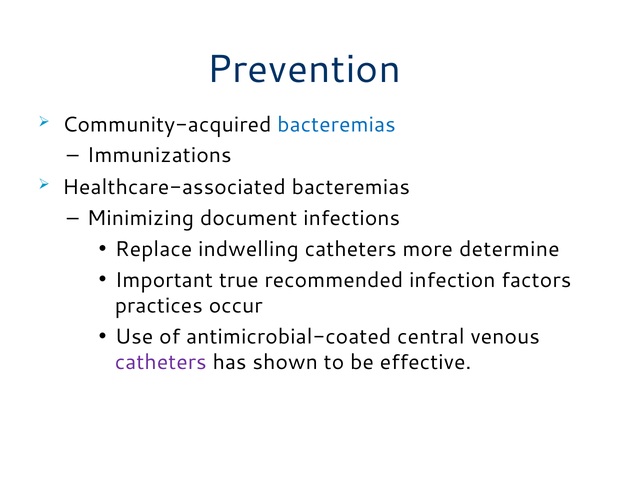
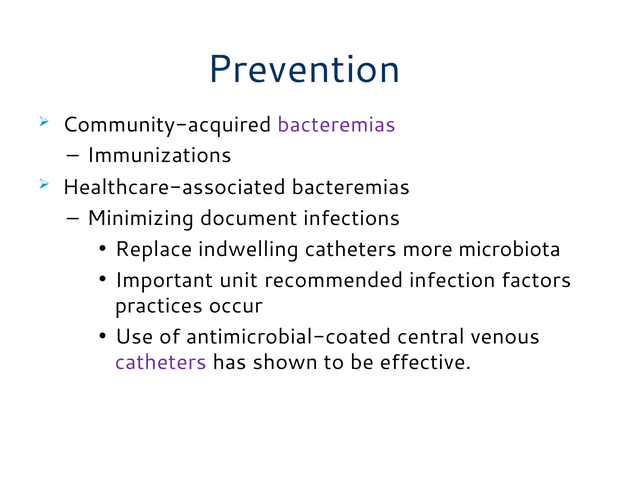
bacteremias at (336, 125) colour: blue -> purple
determine: determine -> microbiota
true: true -> unit
